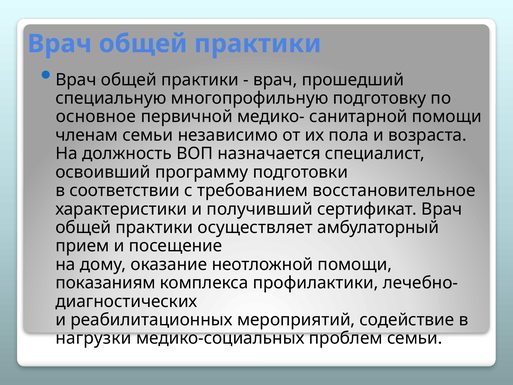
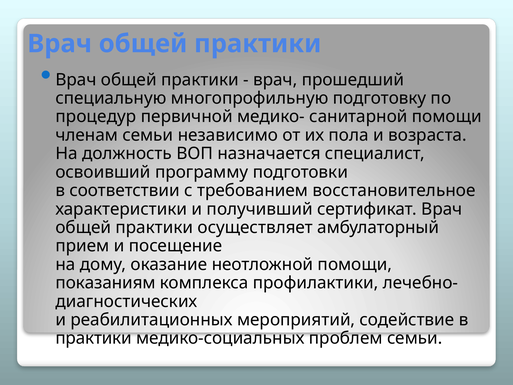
основное: основное -> процедур
нагрузки at (93, 338): нагрузки -> практики
